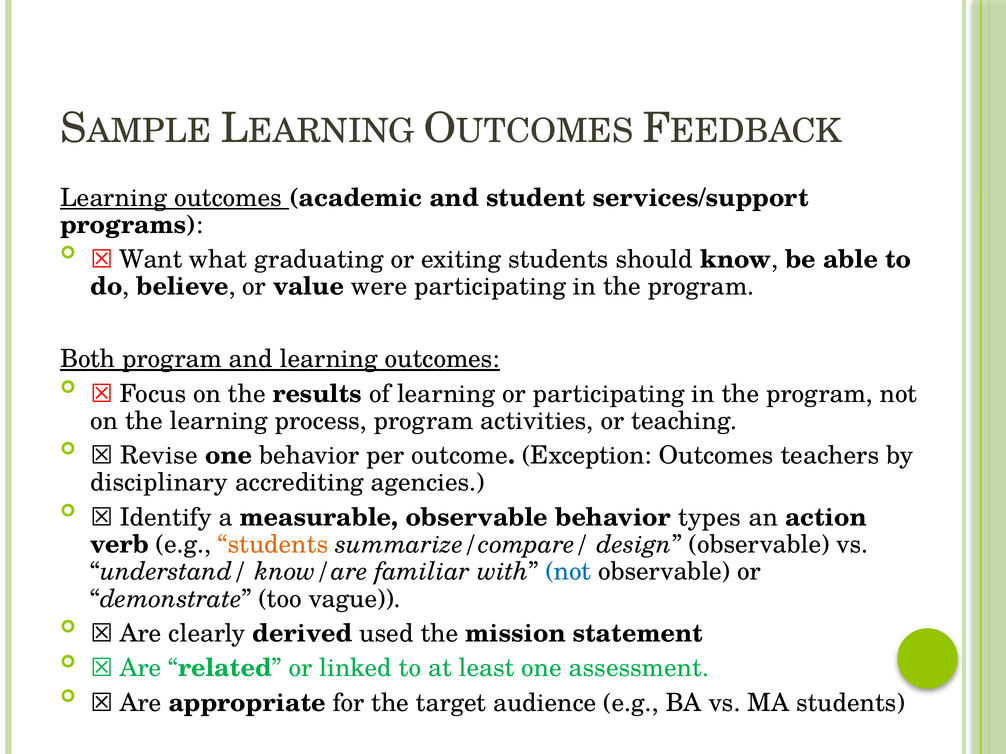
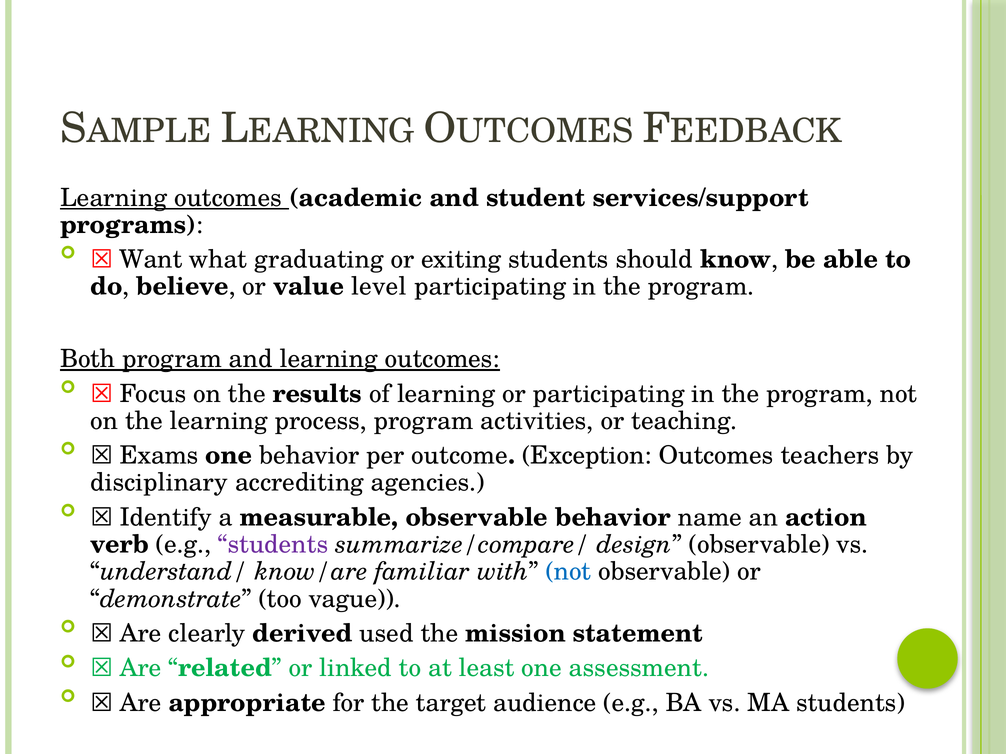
were: were -> level
Revise: Revise -> Exams
types: types -> name
students at (273, 545) colour: orange -> purple
